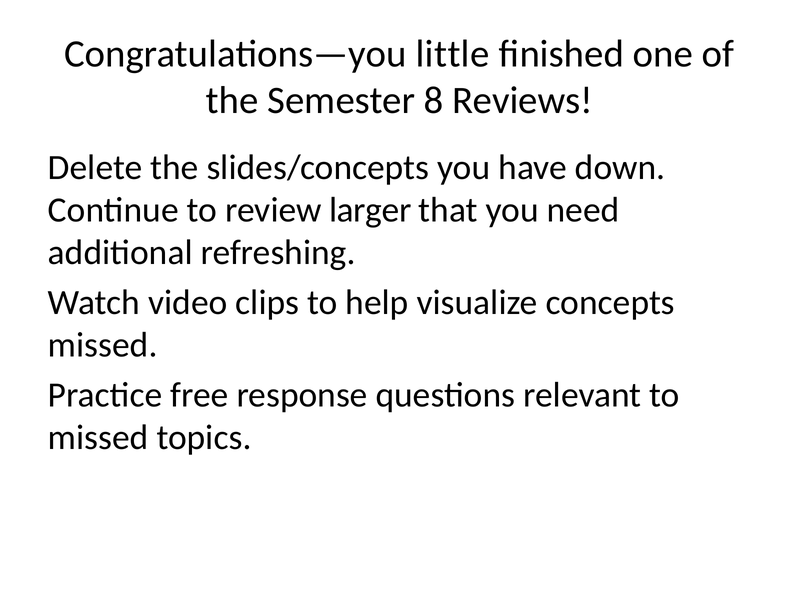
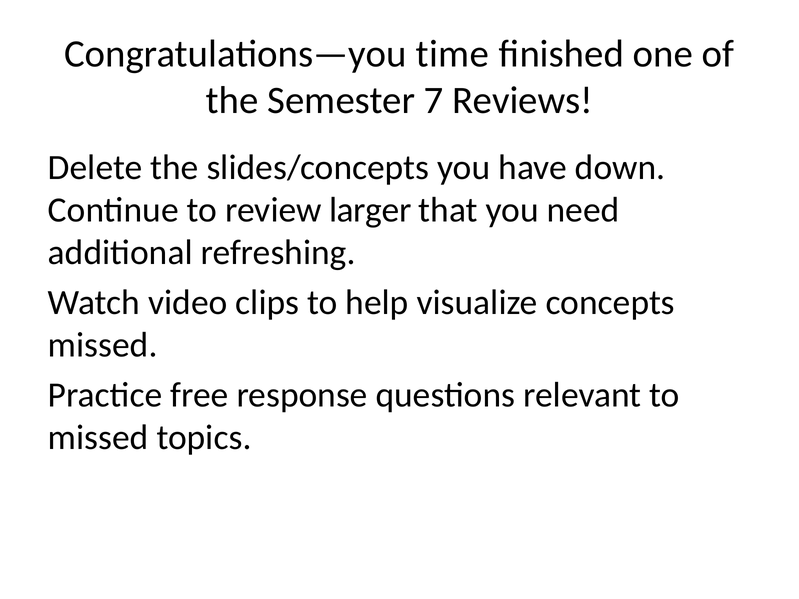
little: little -> time
8: 8 -> 7
